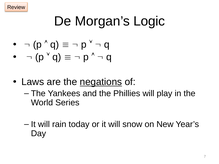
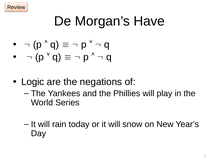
Logic: Logic -> Have
Laws: Laws -> Logic
negations underline: present -> none
